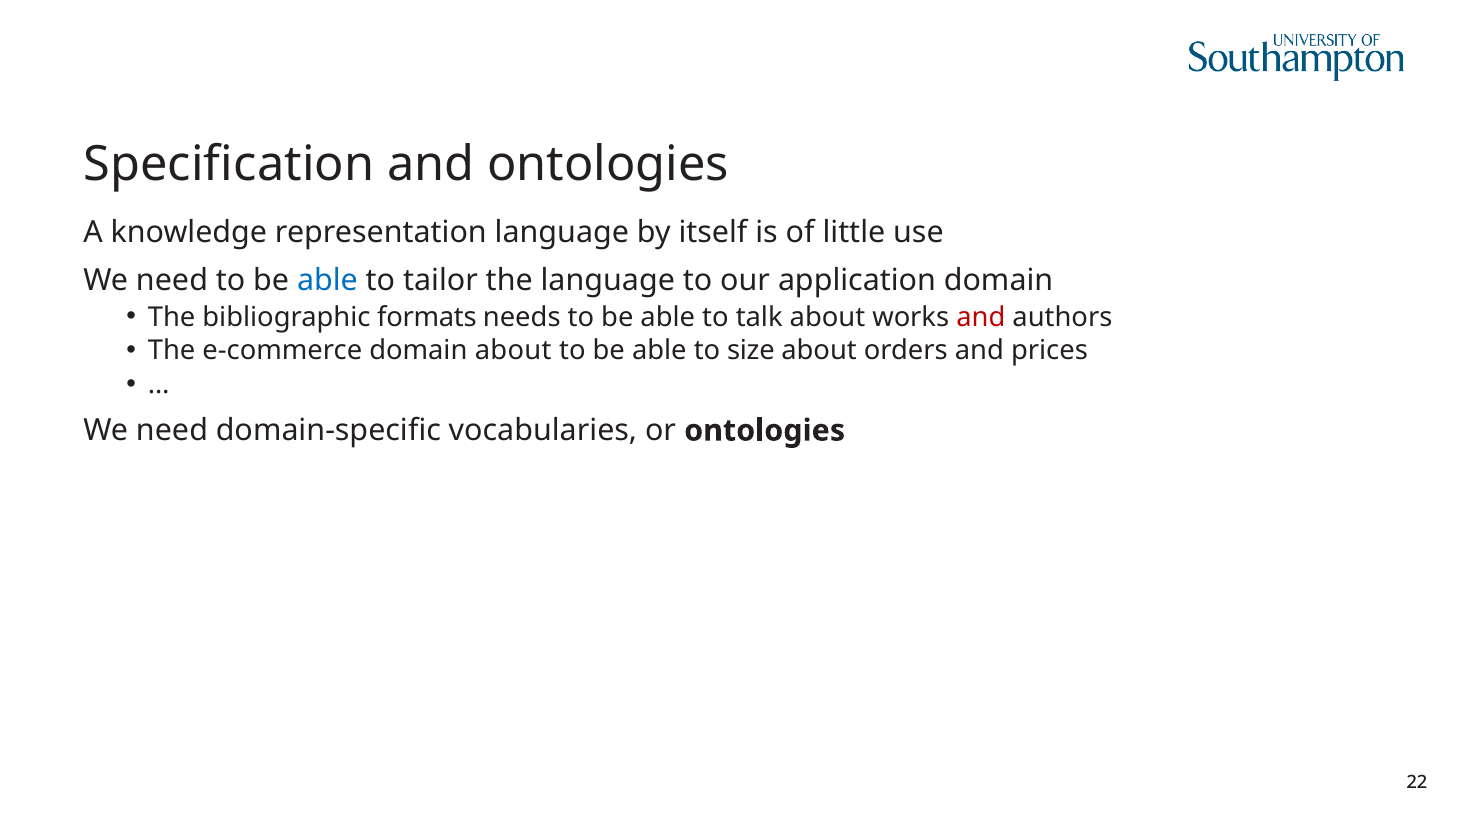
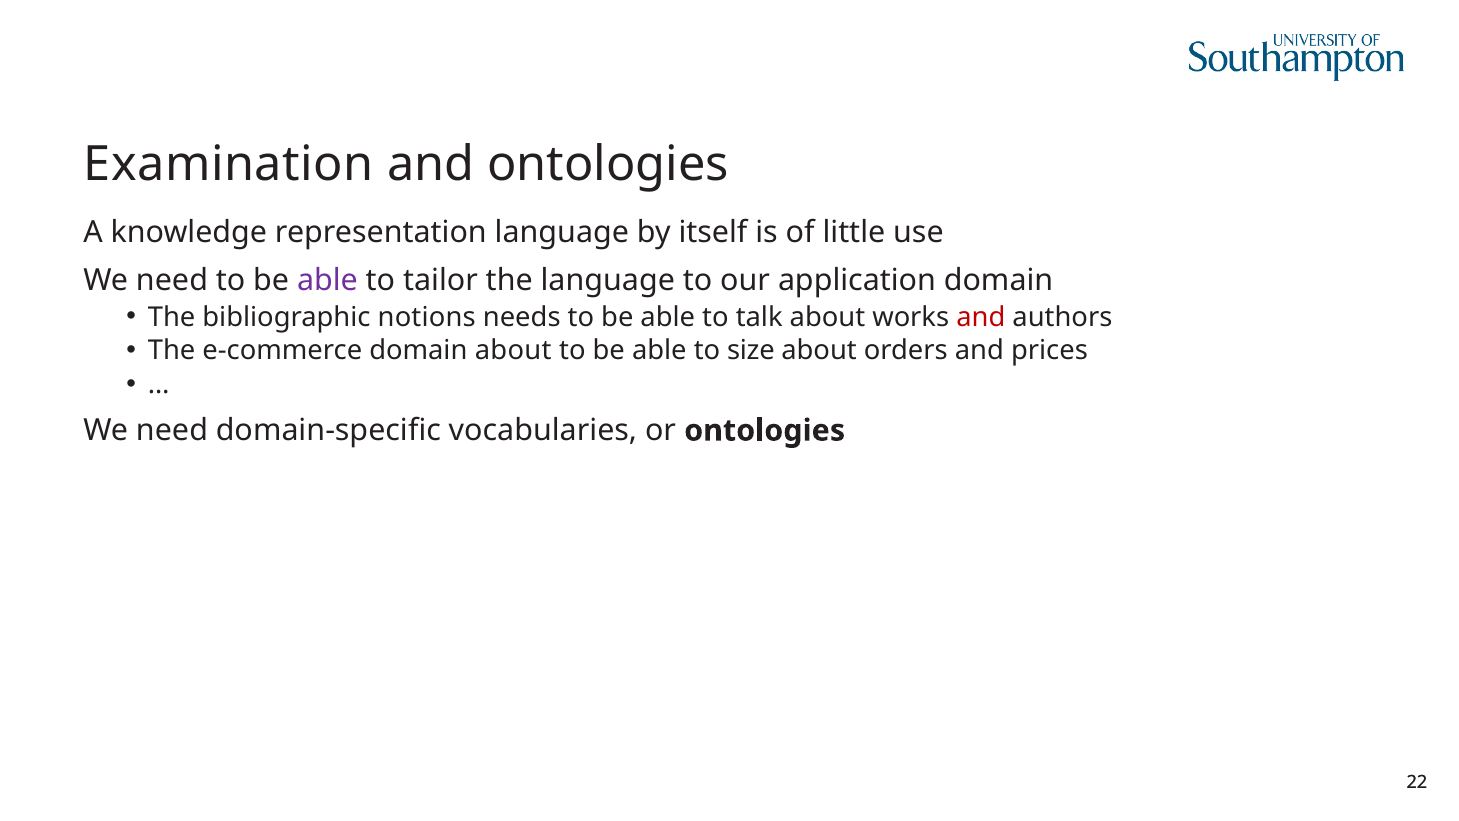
Specification: Specification -> Examination
able at (327, 281) colour: blue -> purple
formats: formats -> notions
